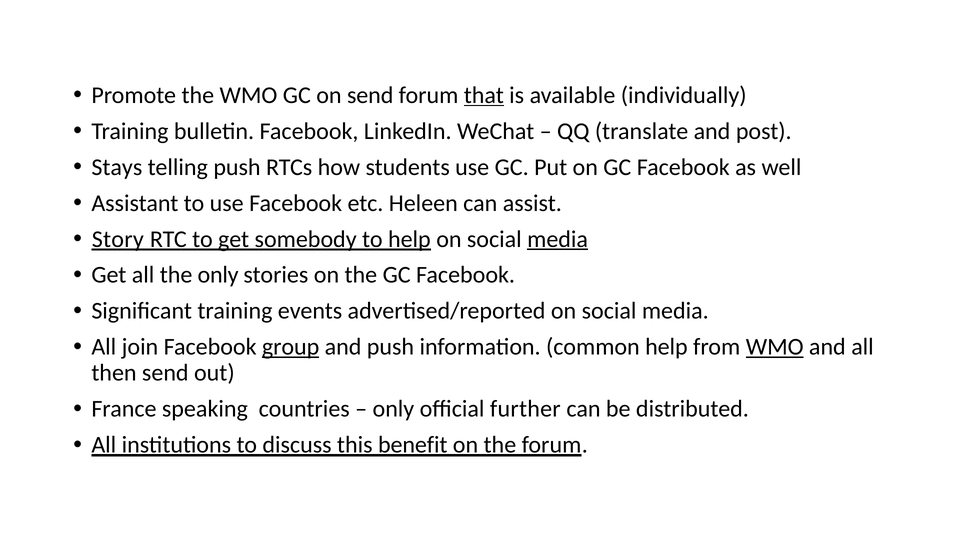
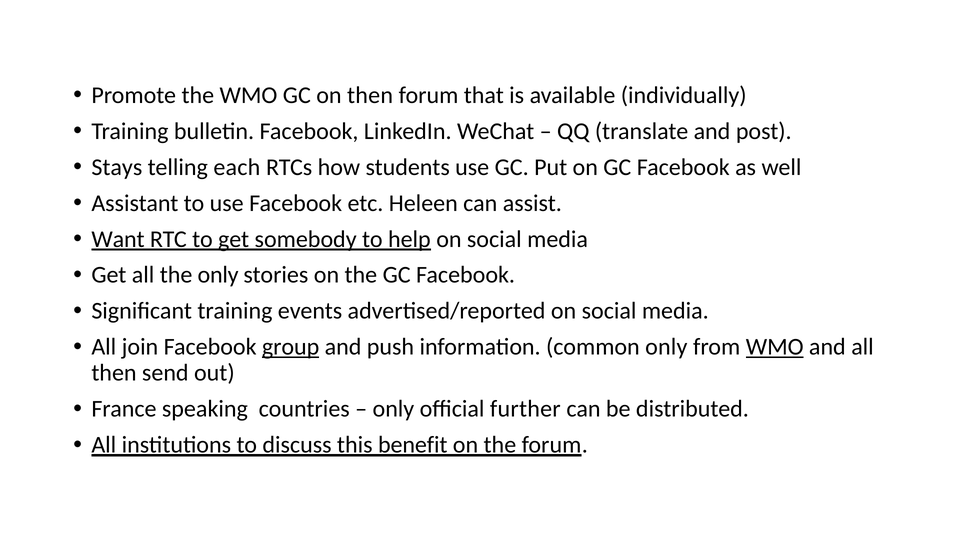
on send: send -> then
that underline: present -> none
telling push: push -> each
Story: Story -> Want
media at (558, 239) underline: present -> none
common help: help -> only
